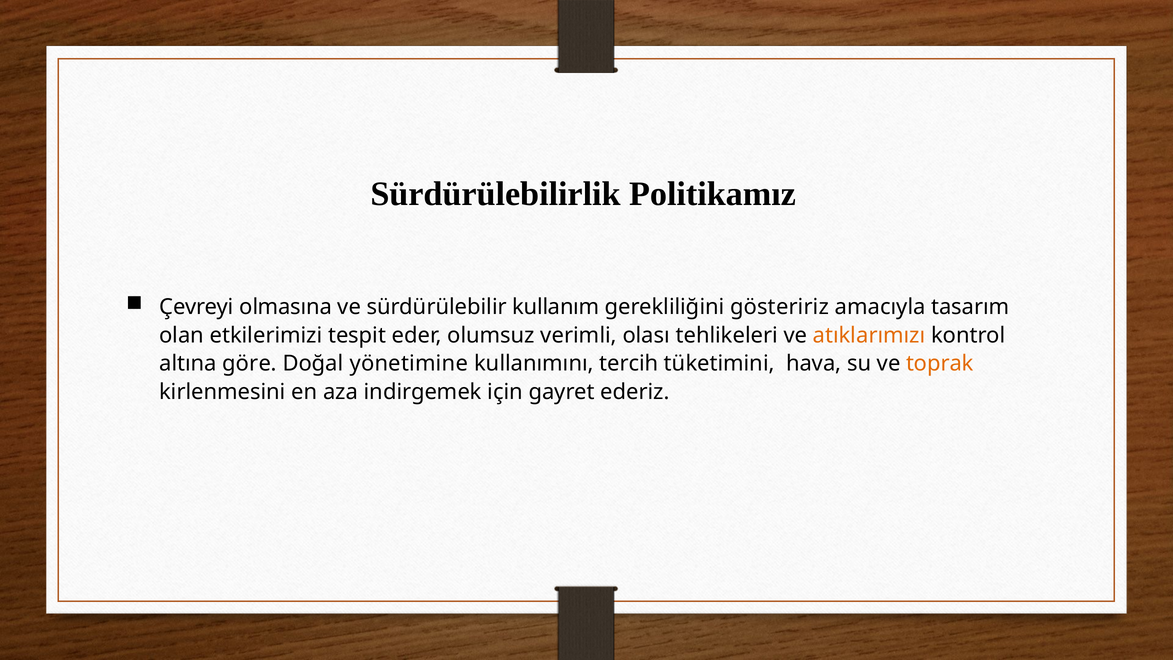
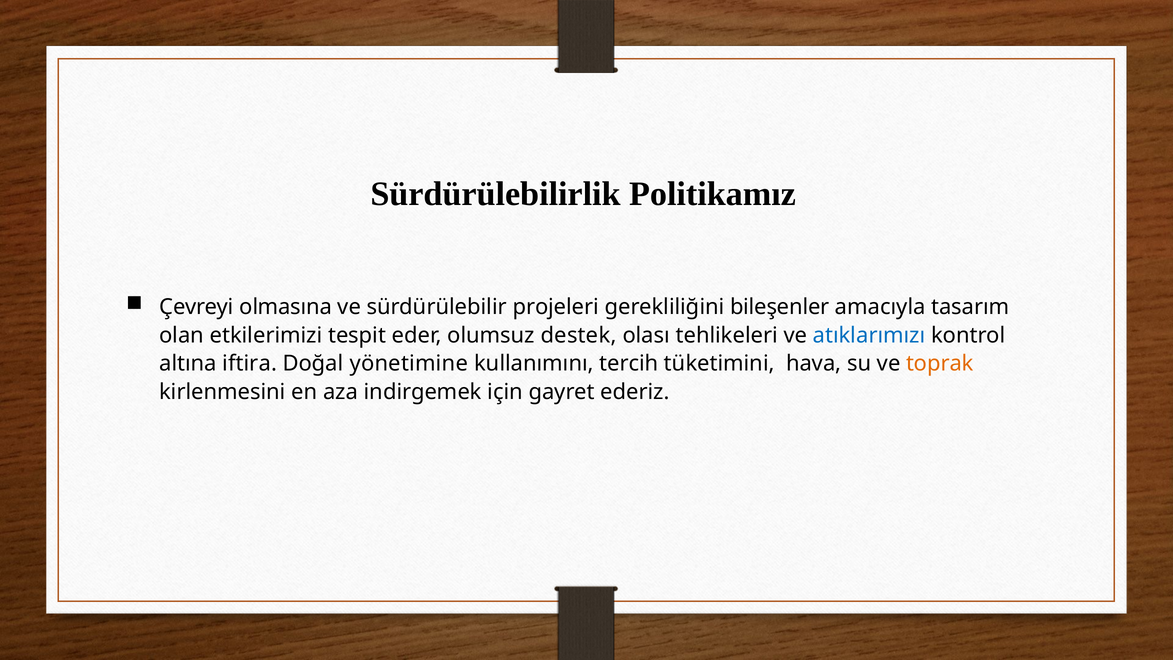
kullanım: kullanım -> projeleri
gösteririz: gösteririz -> bileşenler
verimli: verimli -> destek
atıklarımızı colour: orange -> blue
göre: göre -> iftira
